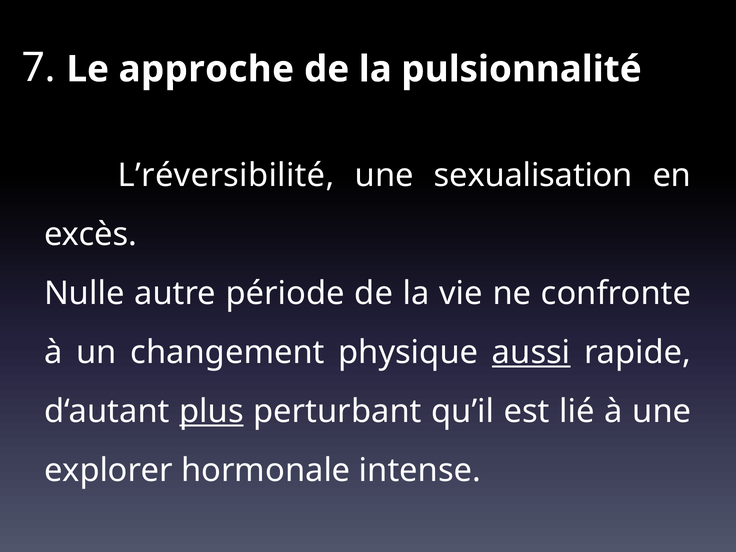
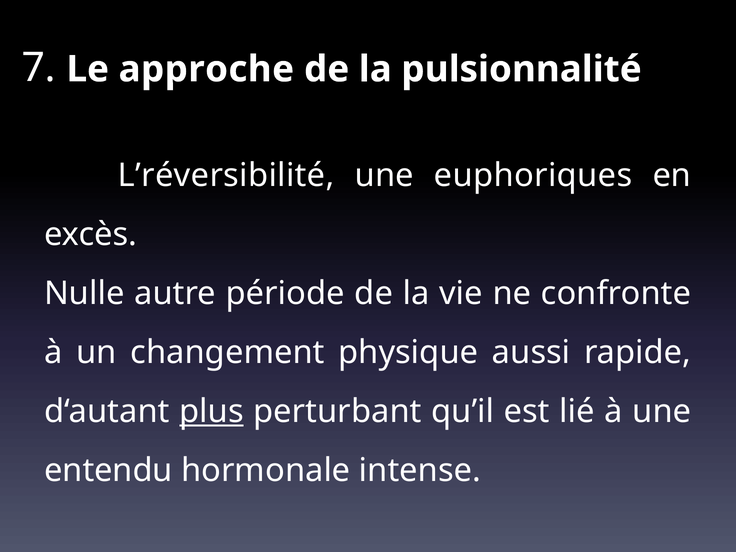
sexualisation: sexualisation -> euphoriques
aussi underline: present -> none
explorer: explorer -> entendu
